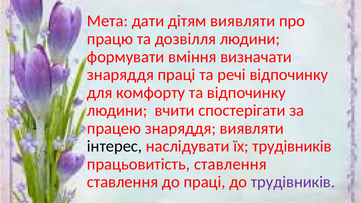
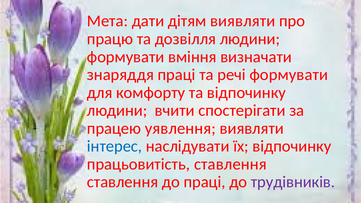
речі відпочинку: відпочинку -> формувати
працею знаряддя: знаряддя -> уявлення
інтерес colour: black -> blue
їх трудівників: трудівників -> відпочинку
